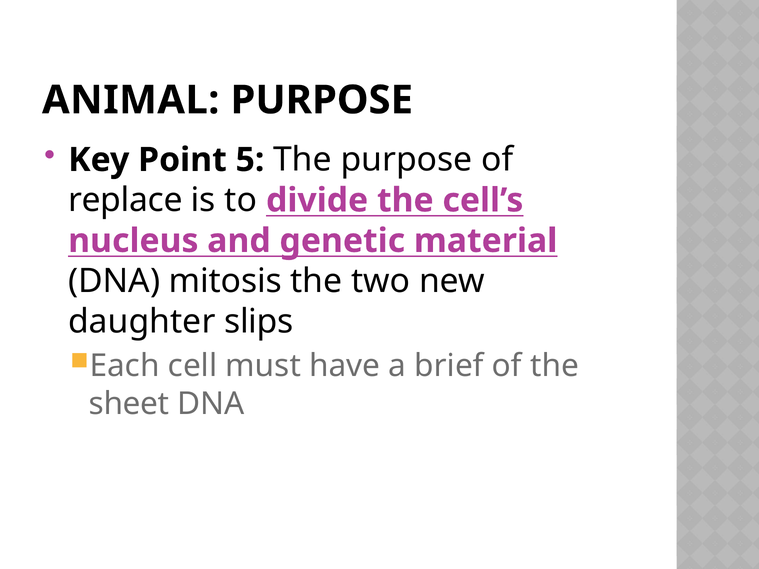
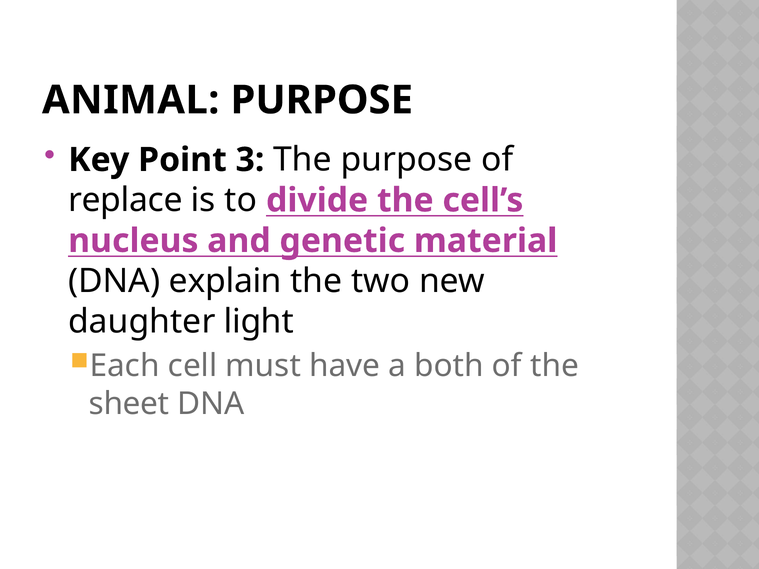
5: 5 -> 3
mitosis: mitosis -> explain
slips: slips -> light
brief: brief -> both
